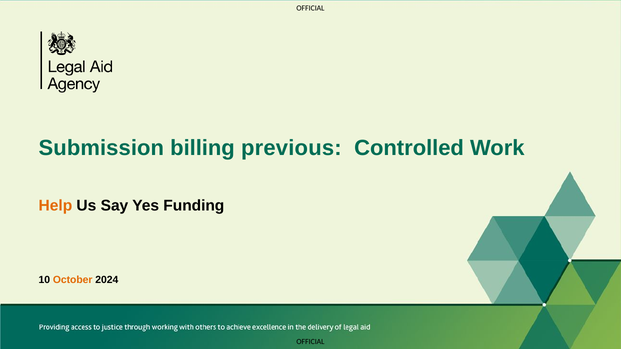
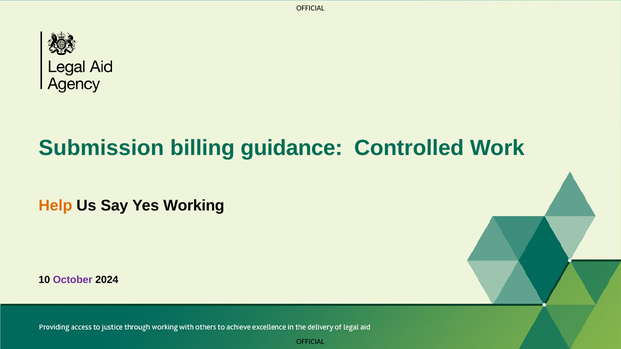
previous: previous -> guidance
Funding: Funding -> Working
October colour: orange -> purple
